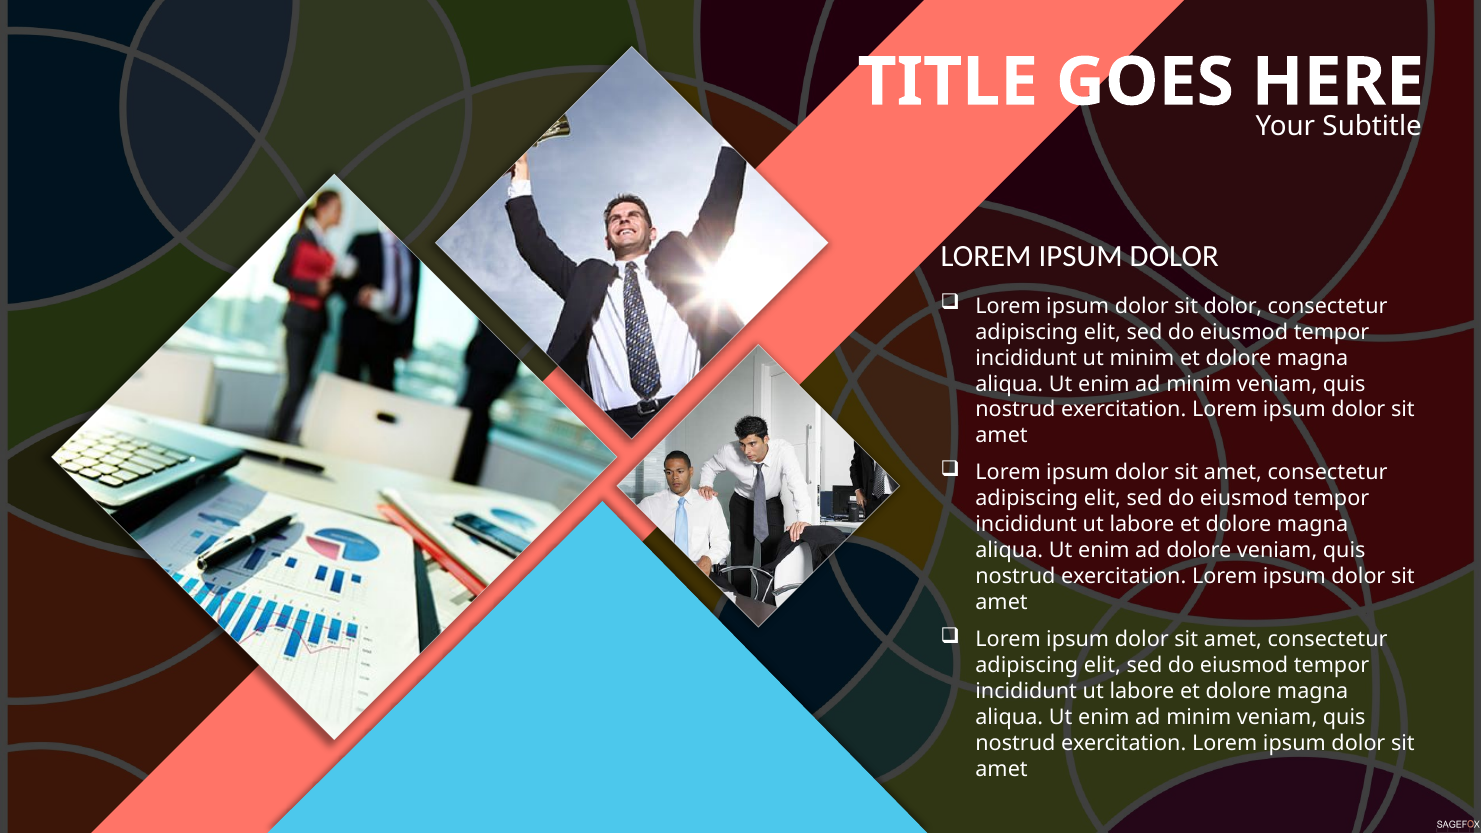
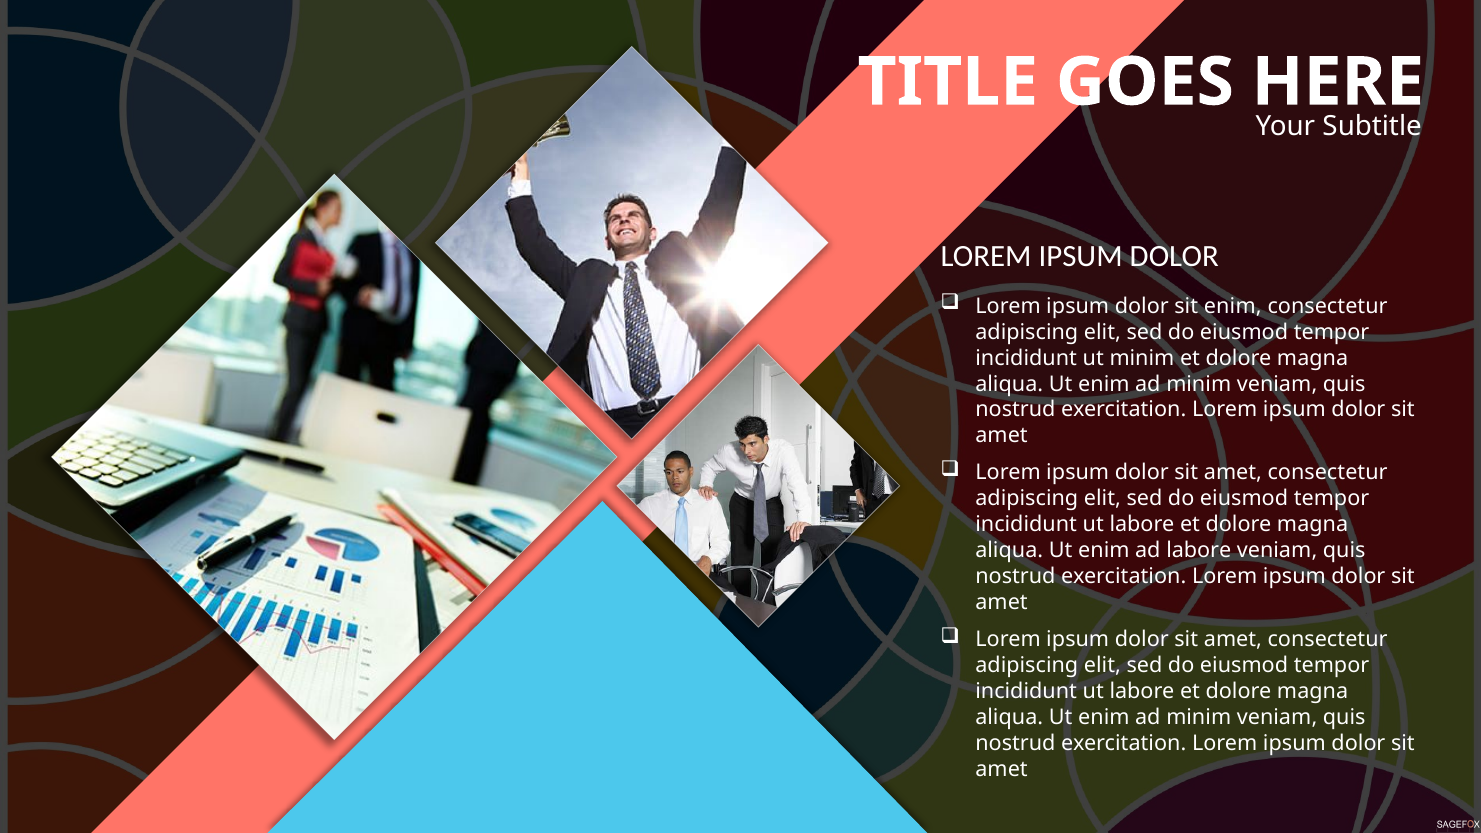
sit dolor: dolor -> enim
ad dolore: dolore -> labore
